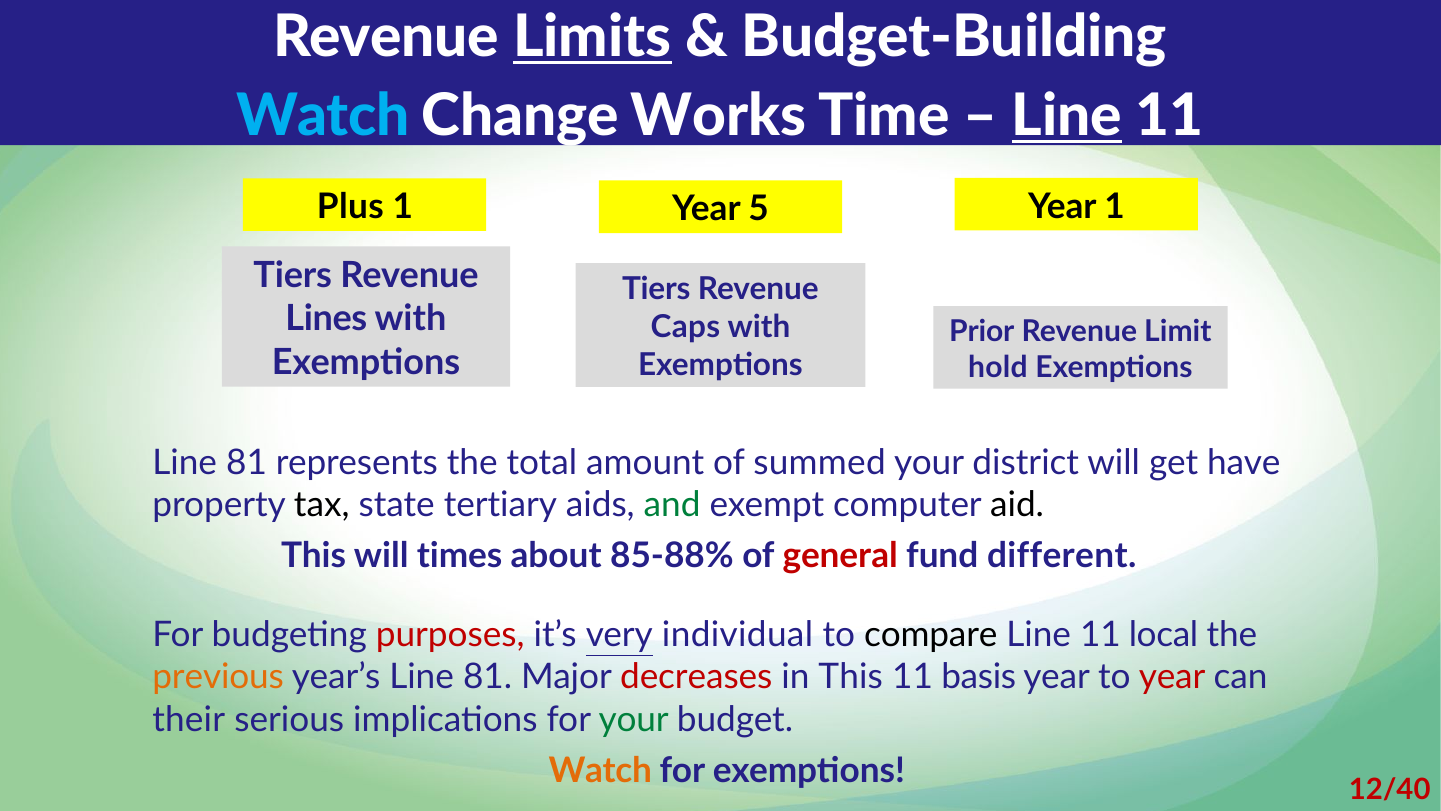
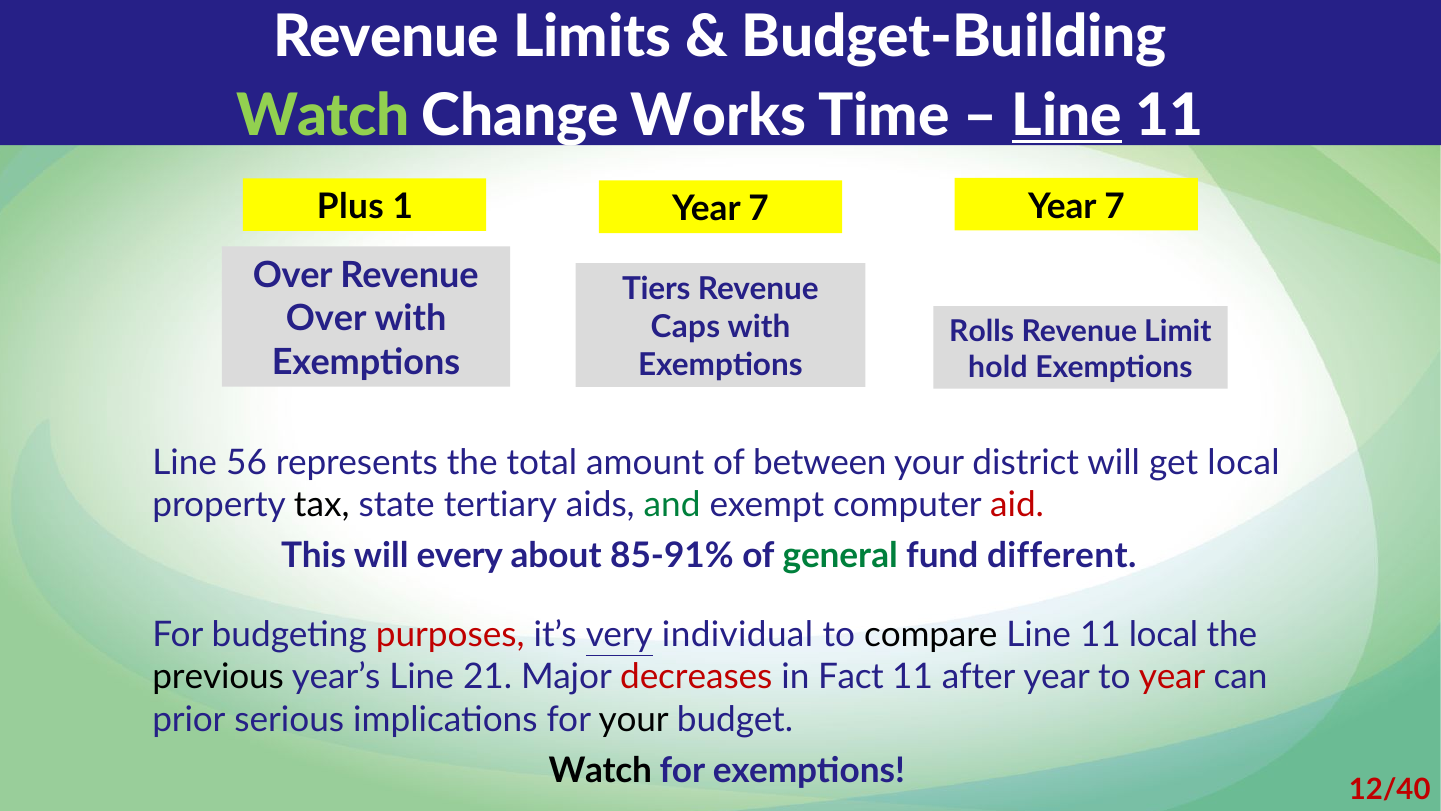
Limits underline: present -> none
Watch at (323, 116) colour: light blue -> light green
1 Year 5: 5 -> 7
1 at (1115, 207): 1 -> 7
Tiers at (293, 276): Tiers -> Over
Lines at (326, 319): Lines -> Over
Prior: Prior -> Rolls
81 at (247, 463): 81 -> 56
summed: summed -> between
get have: have -> local
aid colour: black -> red
times: times -> every
85-88%: 85-88% -> 85-91%
general colour: red -> green
previous colour: orange -> black
year’s Line 81: 81 -> 21
in This: This -> Fact
basis: basis -> after
their: their -> prior
your at (634, 719) colour: green -> black
Watch at (600, 771) colour: orange -> black
